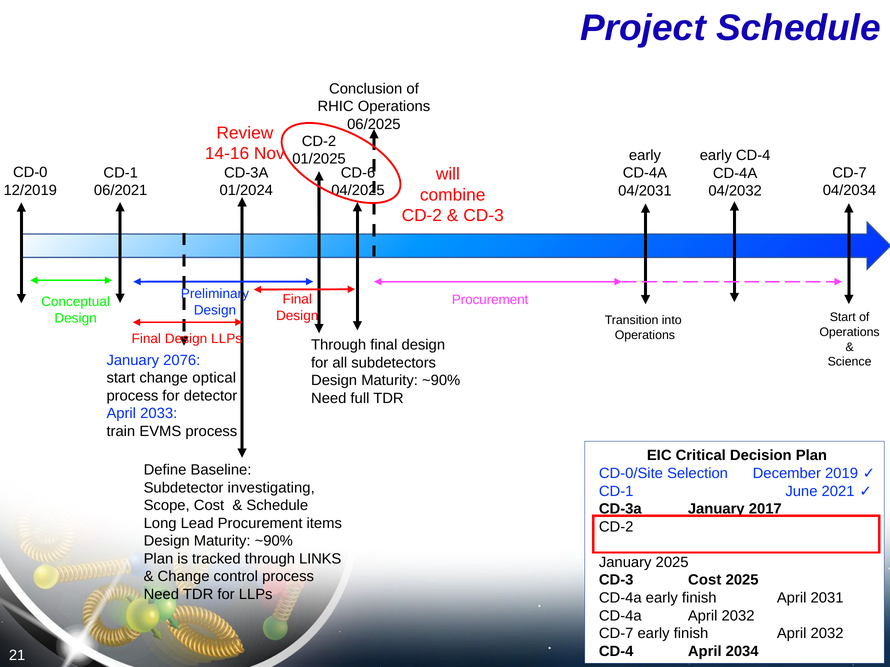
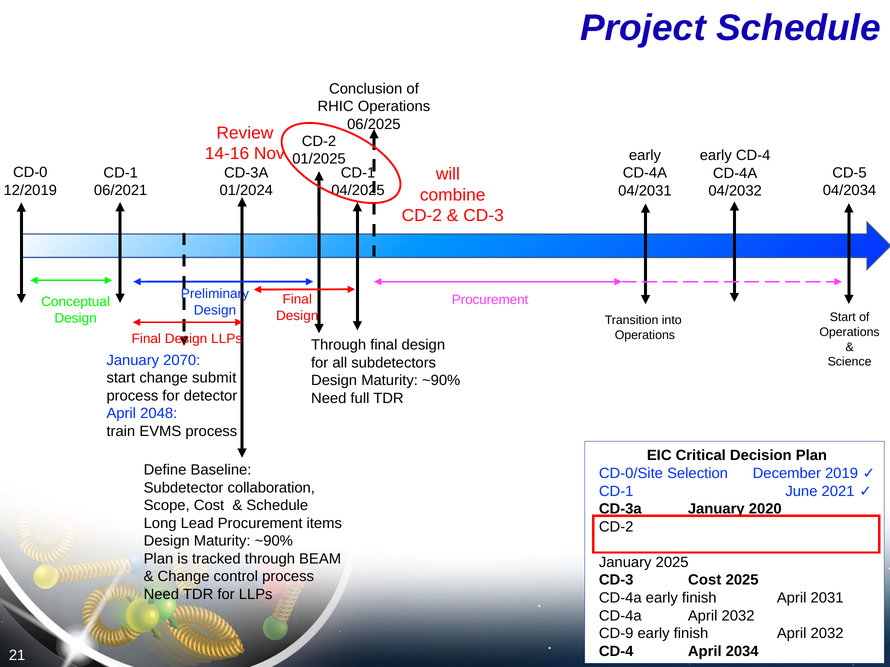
CD-6 at (358, 173): CD-6 -> CD-1
CD-7 at (849, 173): CD-7 -> CD-5
2076: 2076 -> 2070
optical: optical -> submit
2033: 2033 -> 2048
investigating: investigating -> collaboration
2017: 2017 -> 2020
LINKS: LINKS -> BEAM
CD-7 at (616, 634): CD-7 -> CD-9
